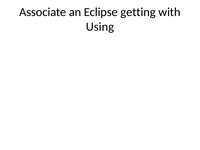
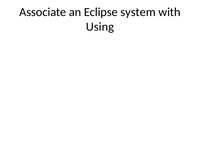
getting: getting -> system
